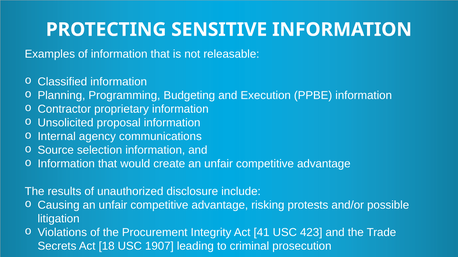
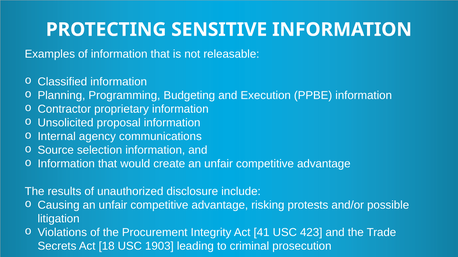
1907: 1907 -> 1903
